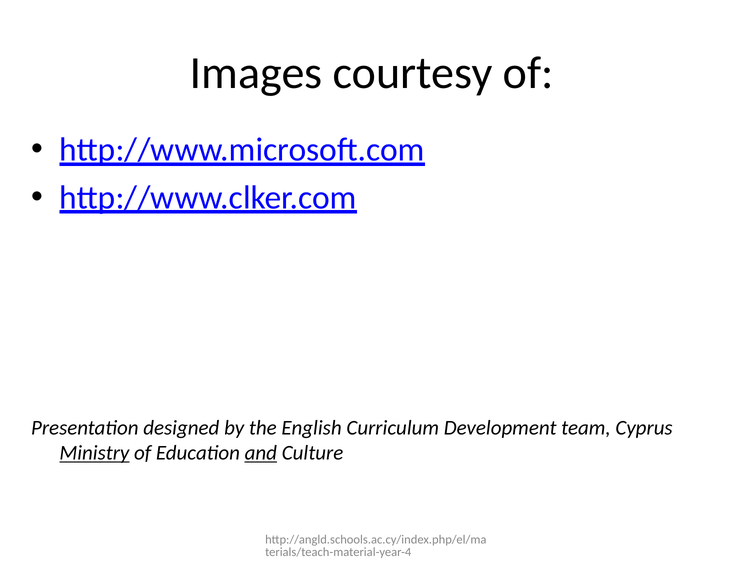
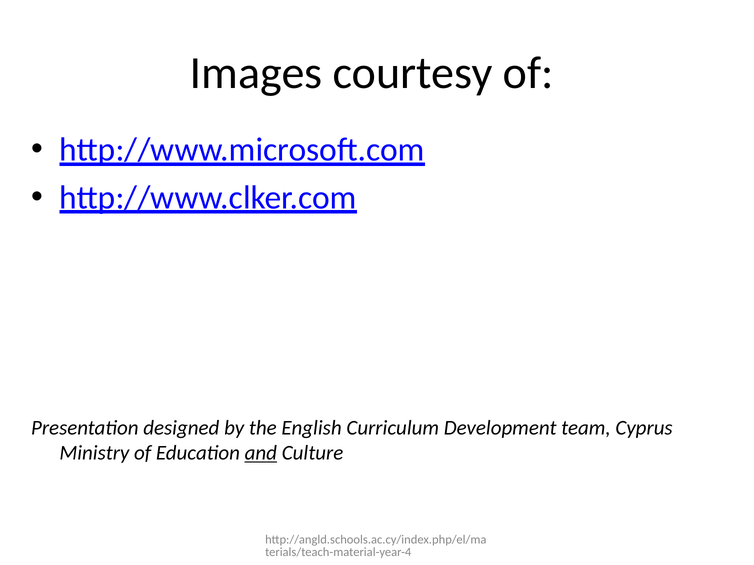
Ministry underline: present -> none
